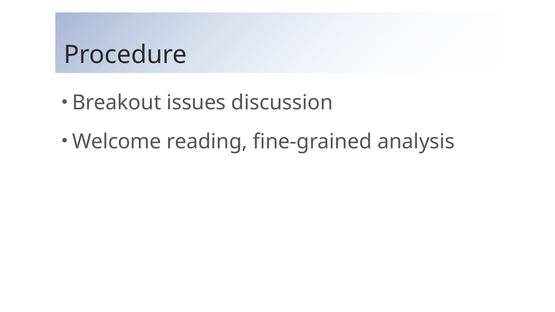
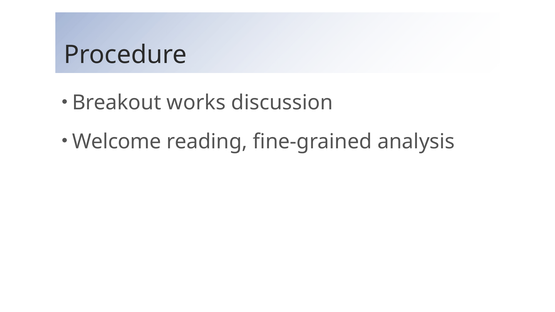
issues: issues -> works
